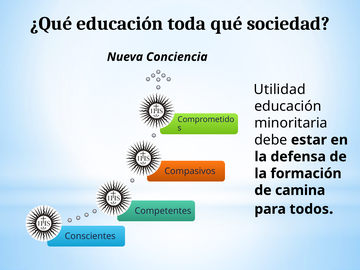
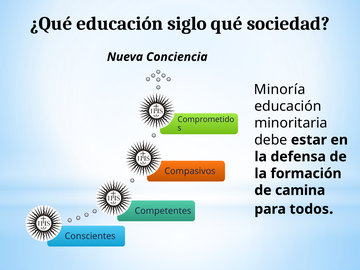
toda: toda -> siglo
Utilidad: Utilidad -> Minoría
